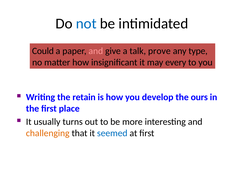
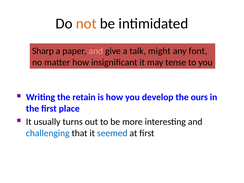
not colour: blue -> orange
Could: Could -> Sharp
prove: prove -> might
type: type -> font
every: every -> tense
challenging colour: orange -> blue
